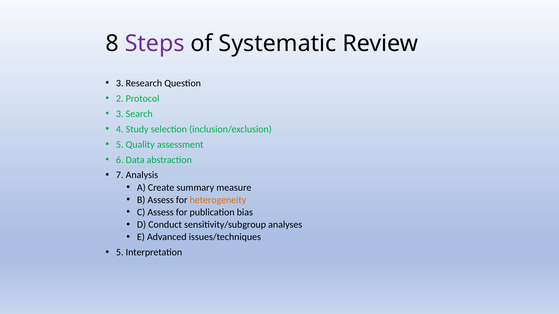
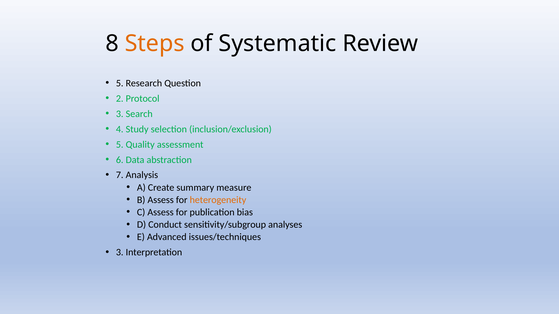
Steps colour: purple -> orange
3 at (120, 83): 3 -> 5
5 at (120, 253): 5 -> 3
